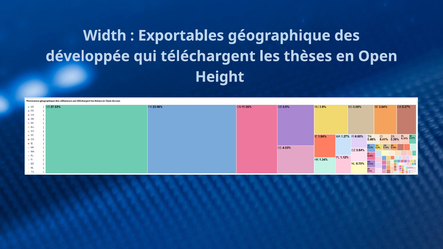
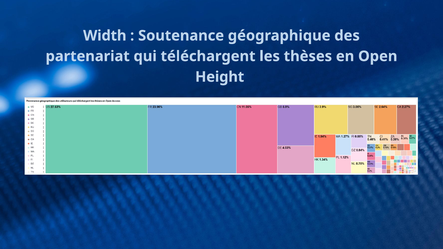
Exportables: Exportables -> Soutenance
développée: développée -> partenariat
